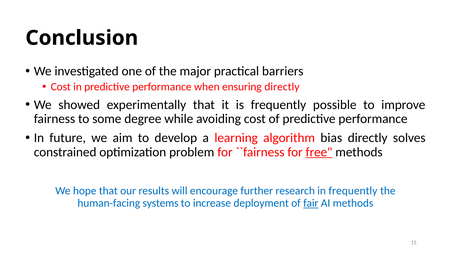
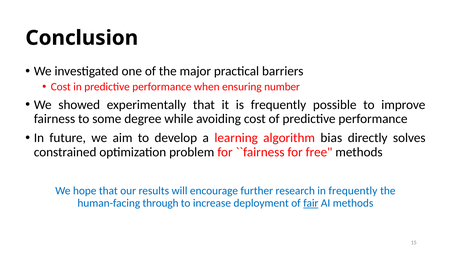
ensuring directly: directly -> number
free underline: present -> none
systems: systems -> through
